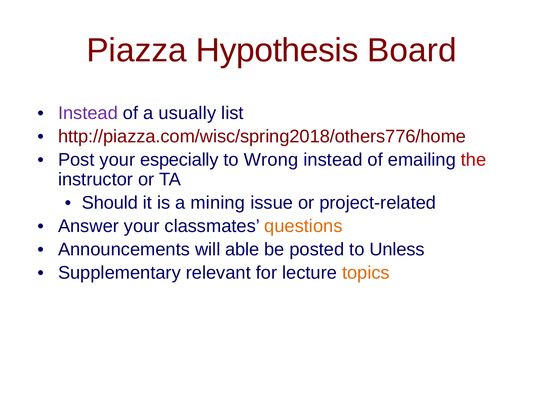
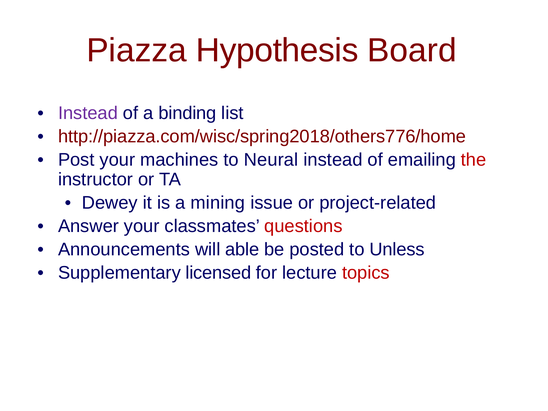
usually: usually -> binding
especially: especially -> machines
Wrong: Wrong -> Neural
Should: Should -> Dewey
questions colour: orange -> red
relevant: relevant -> licensed
topics colour: orange -> red
